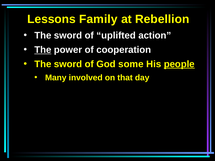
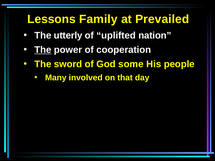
Rebellion: Rebellion -> Prevailed
sword at (68, 36): sword -> utterly
action: action -> nation
people underline: present -> none
